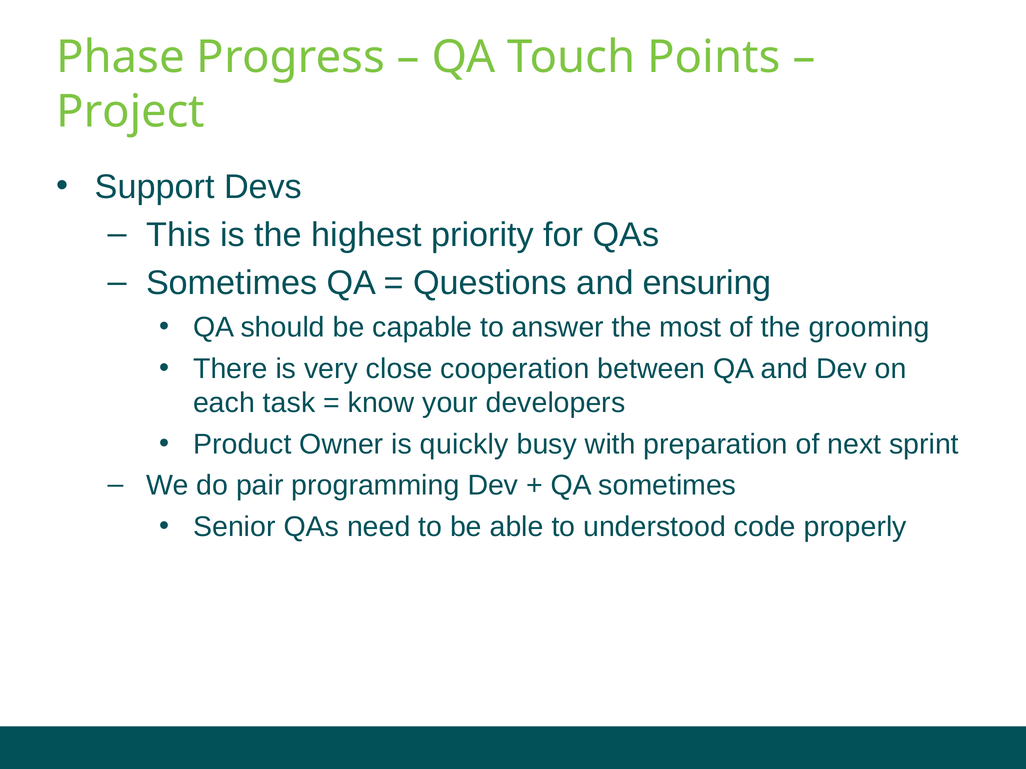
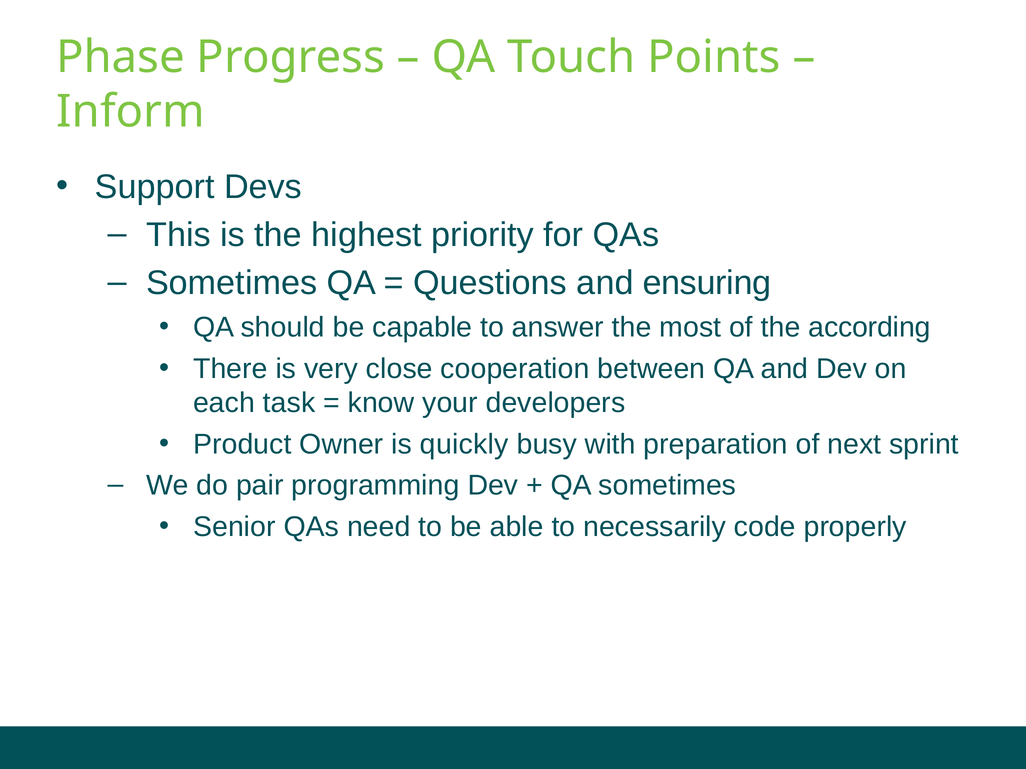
Project: Project -> Inform
grooming: grooming -> according
understood: understood -> necessarily
